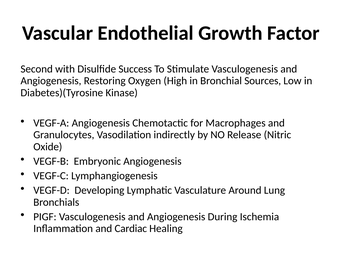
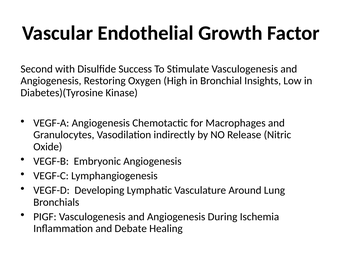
Sources: Sources -> Insights
Cardiac: Cardiac -> Debate
